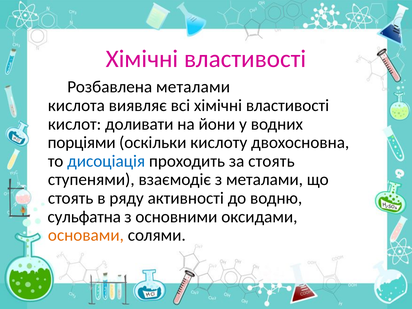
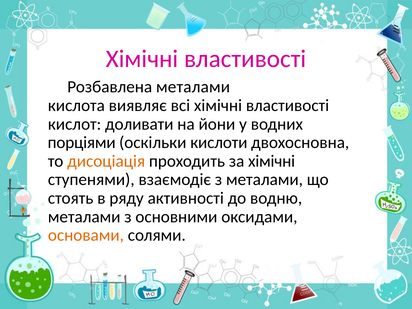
кислоту: кислоту -> кислоти
дисоціація colour: blue -> orange
за стоять: стоять -> хімічні
сульфатна at (84, 217): сульфатна -> металами
